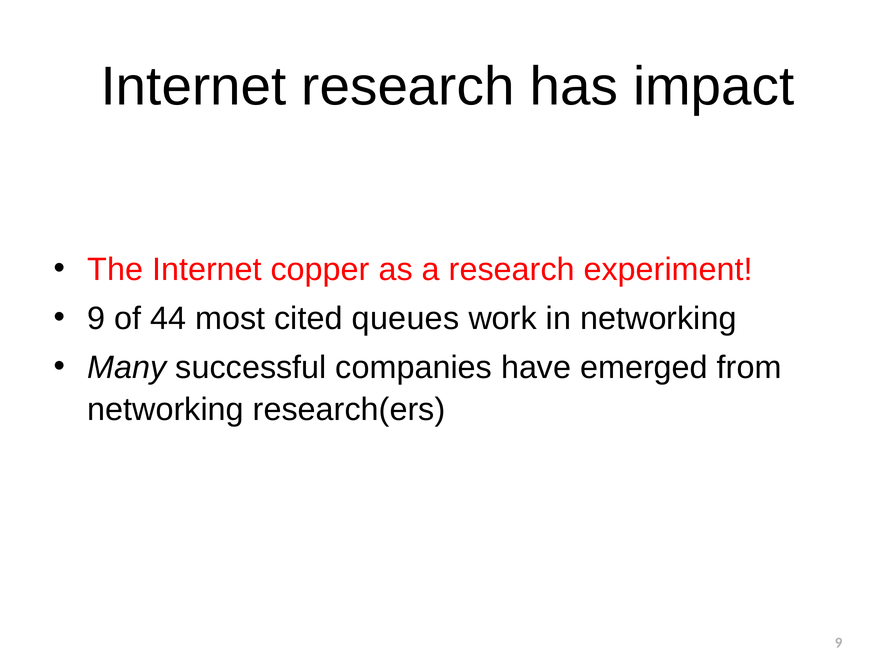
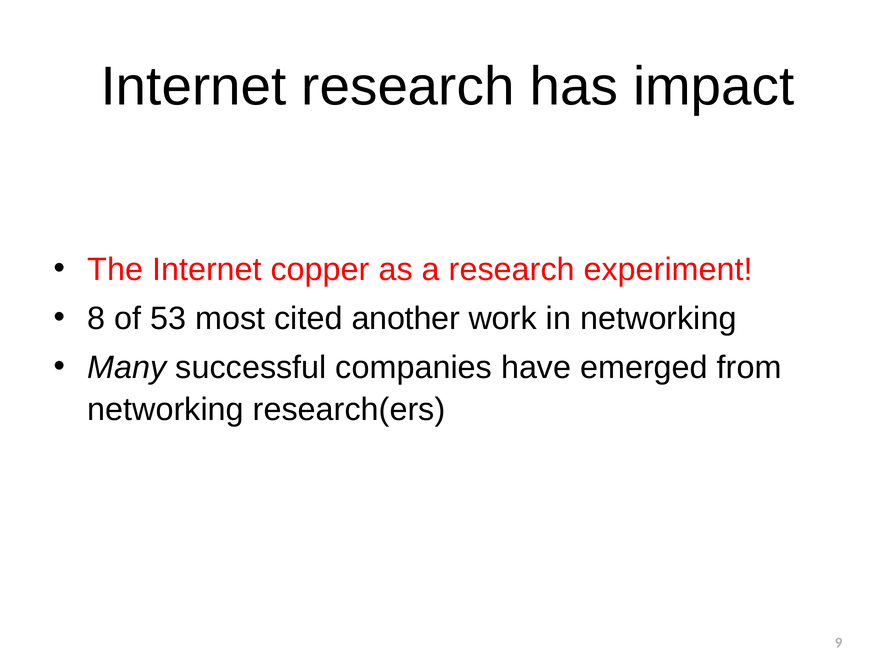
9 at (96, 318): 9 -> 8
44: 44 -> 53
queues: queues -> another
